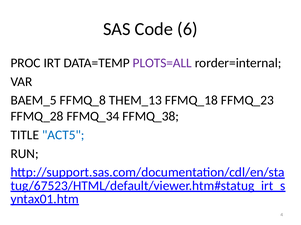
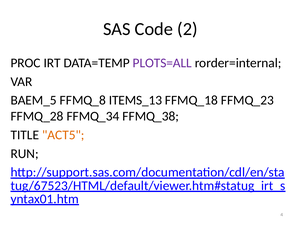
6: 6 -> 2
THEM_13: THEM_13 -> ITEMS_13
ACT5 colour: blue -> orange
